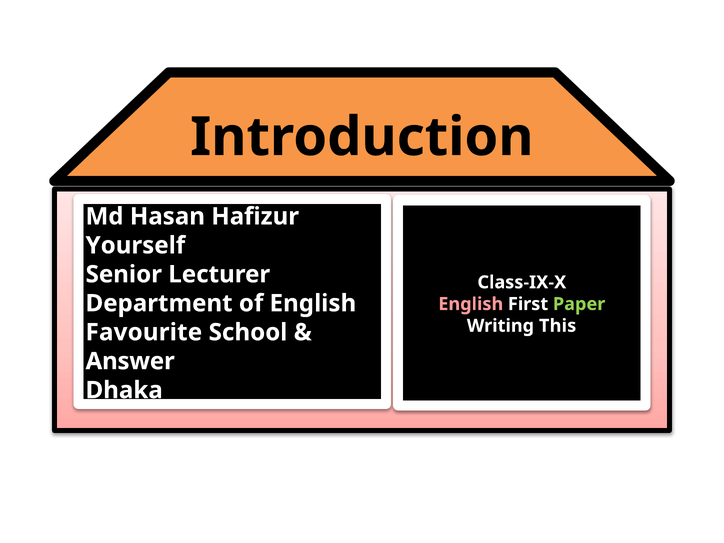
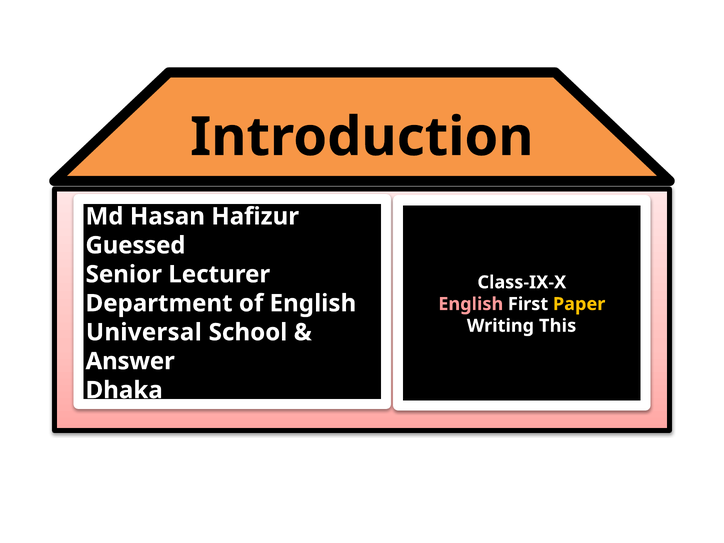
Yourself: Yourself -> Guessed
Paper colour: light green -> yellow
Favourite: Favourite -> Universal
